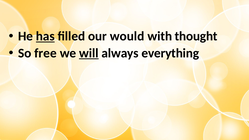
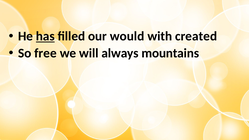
thought: thought -> created
will underline: present -> none
everything: everything -> mountains
